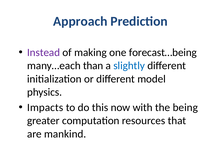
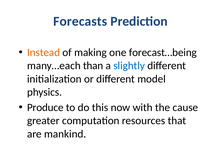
Approach: Approach -> Forecasts
Instead colour: purple -> orange
Impacts: Impacts -> Produce
being: being -> cause
